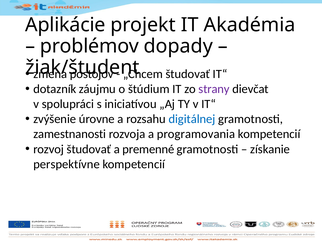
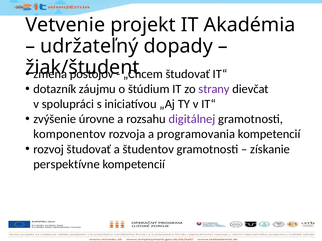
Aplikácie: Aplikácie -> Vetvenie
problémov: problémov -> udržateľný
digitálnej colour: blue -> purple
zamestnanosti: zamestnanosti -> komponentov
premenné: premenné -> študentov
